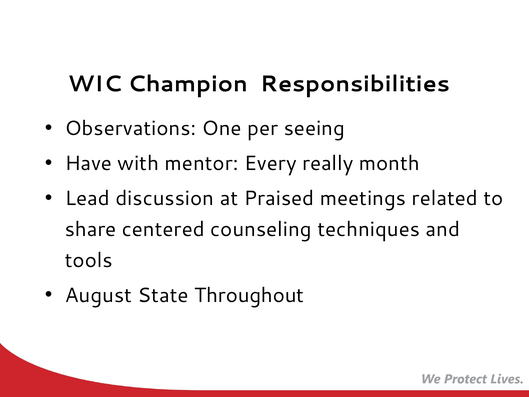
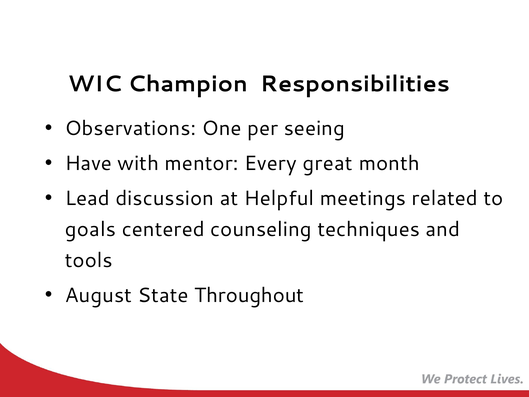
really: really -> great
Praised: Praised -> Helpful
share: share -> goals
